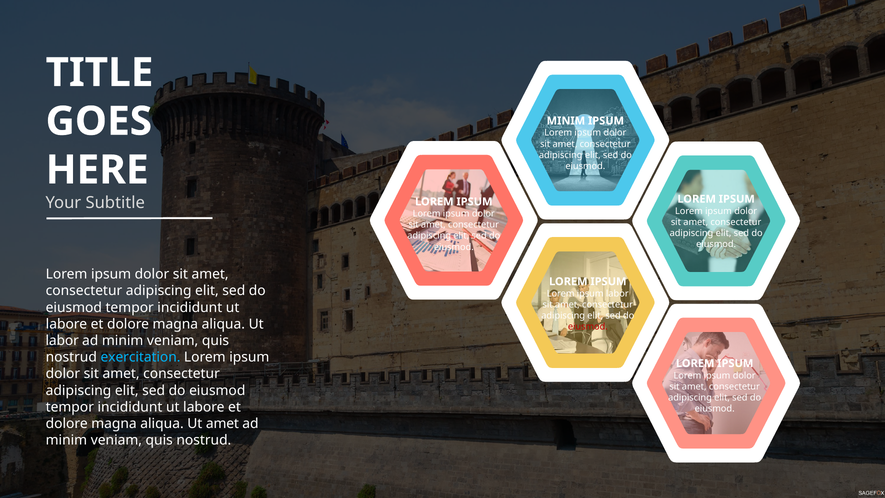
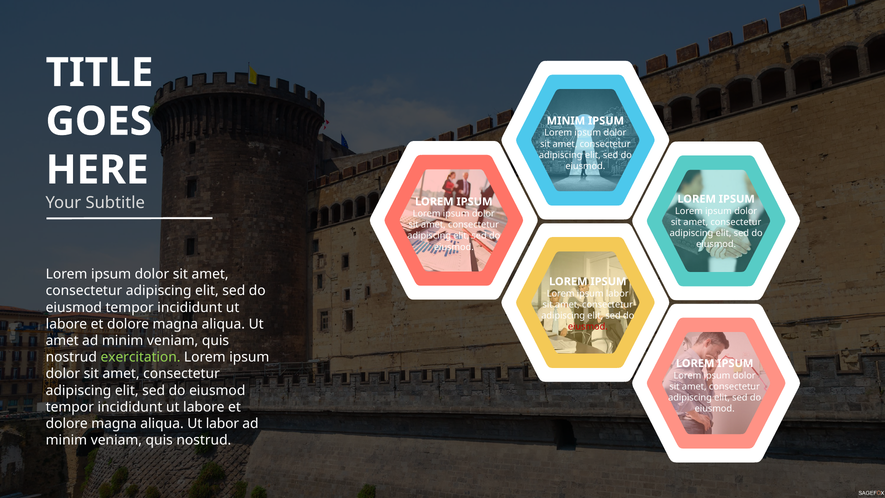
labor at (62, 341): labor -> amet
exercitation colour: light blue -> light green
Ut amet: amet -> labor
